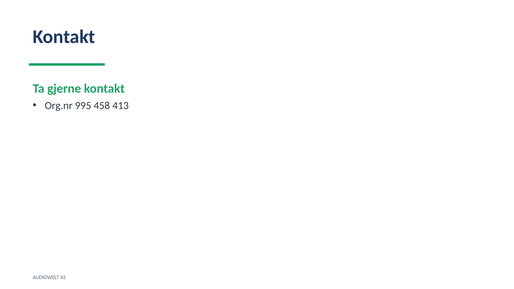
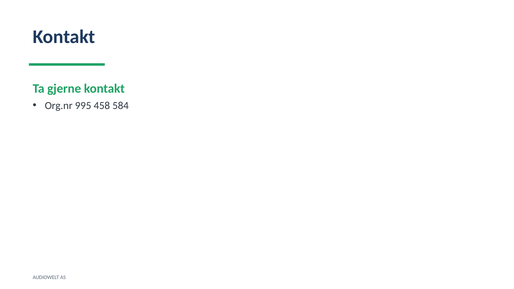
413: 413 -> 584
